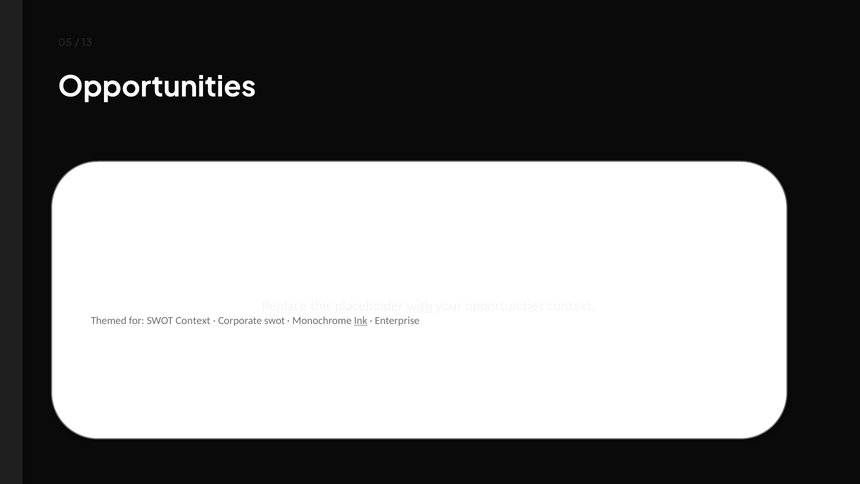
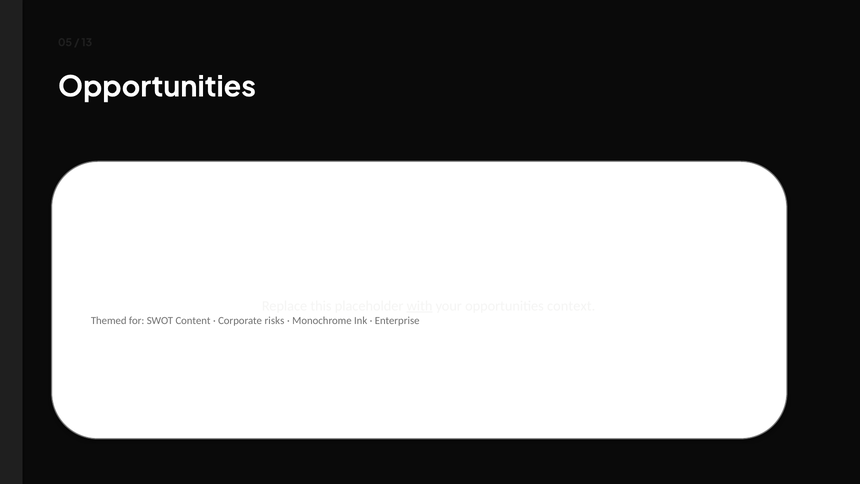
SWOT Context: Context -> Content
Corporate swot: swot -> risks
Ink underline: present -> none
